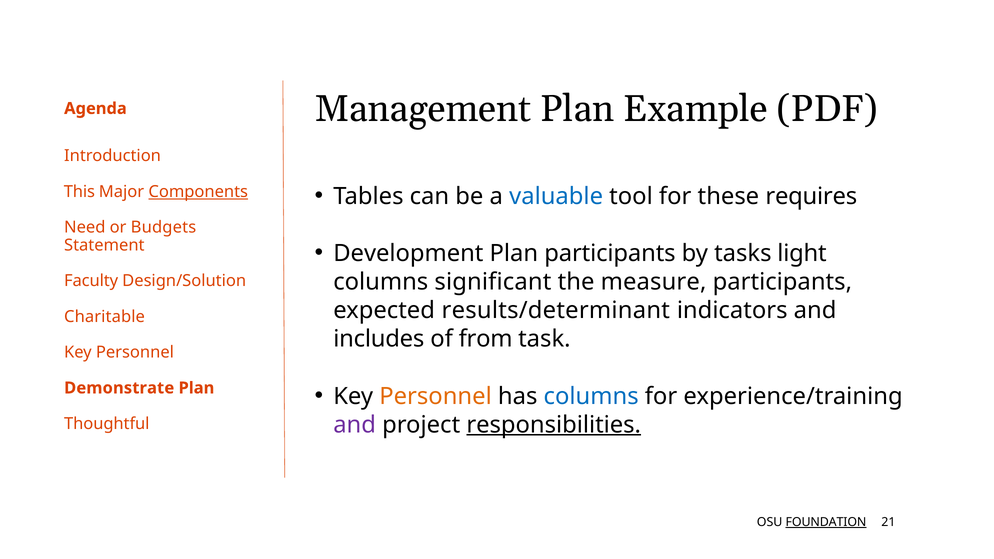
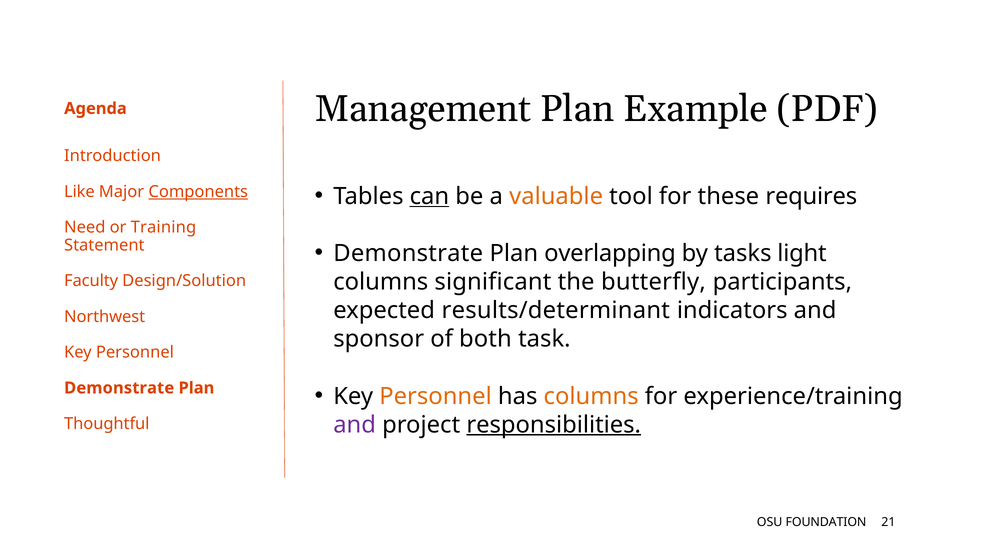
can underline: none -> present
valuable colour: blue -> orange
This: This -> Like
Budgets: Budgets -> Training
Development at (408, 253): Development -> Demonstrate
Plan participants: participants -> overlapping
measure: measure -> butterfly
Charitable: Charitable -> Northwest
includes: includes -> sponsor
from: from -> both
columns at (591, 396) colour: blue -> orange
FOUNDATION underline: present -> none
